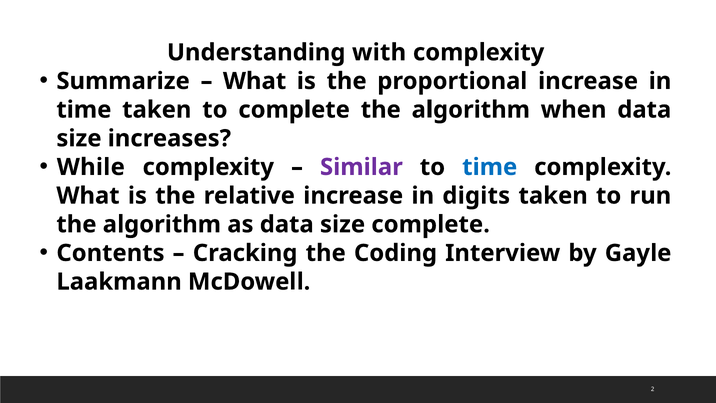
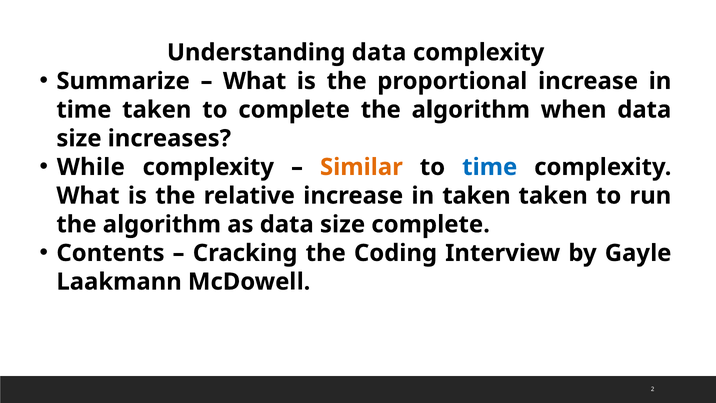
Understanding with: with -> data
Similar colour: purple -> orange
in digits: digits -> taken
